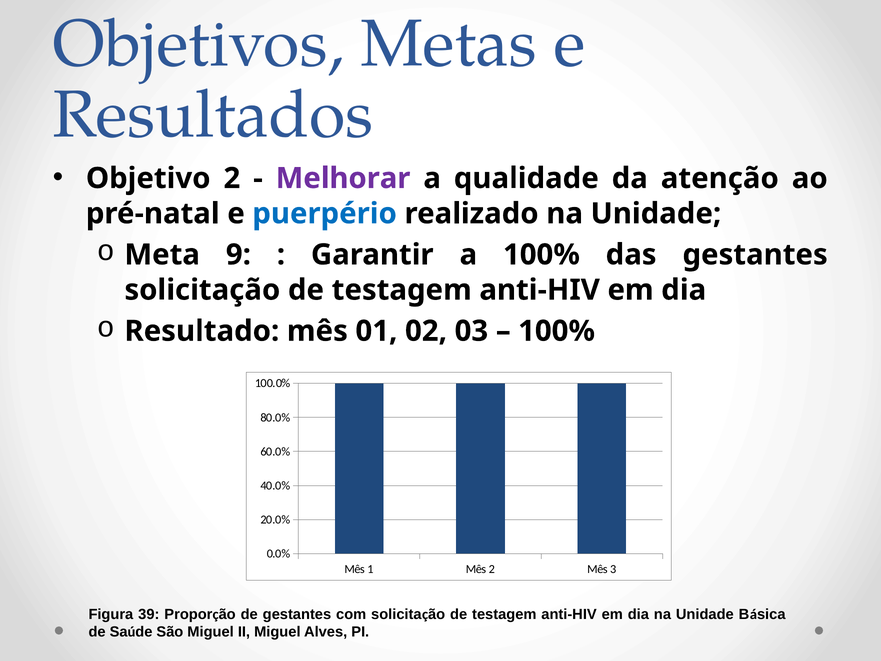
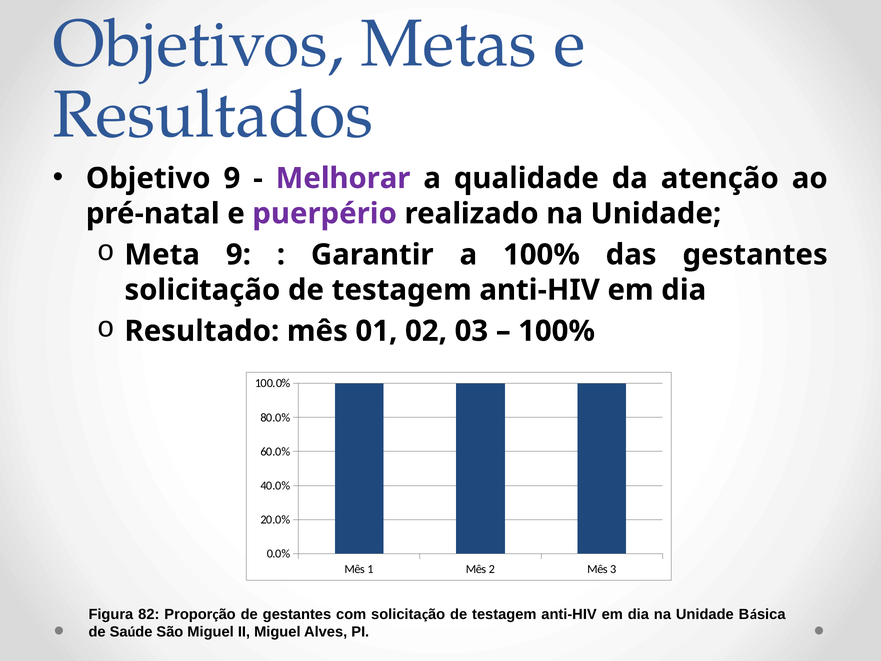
Objetivo 2: 2 -> 9
puerpério colour: blue -> purple
39: 39 -> 82
